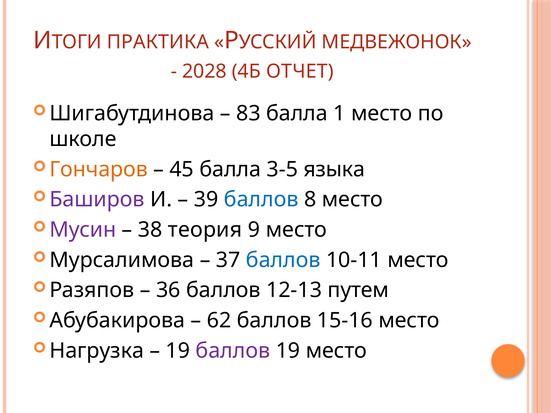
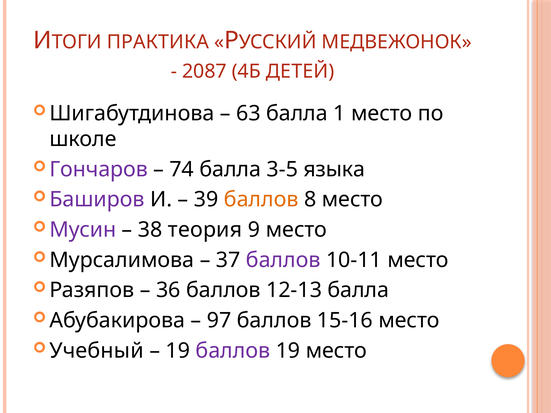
2028: 2028 -> 2087
ОТЧЕТ: ОТЧЕТ -> ДЕТЕЙ
83: 83 -> 63
Гончаров colour: orange -> purple
45: 45 -> 74
баллов at (261, 200) colour: blue -> orange
баллов at (283, 260) colour: blue -> purple
12-13 путем: путем -> балла
62: 62 -> 97
Нагрузка: Нагрузка -> Учебный
